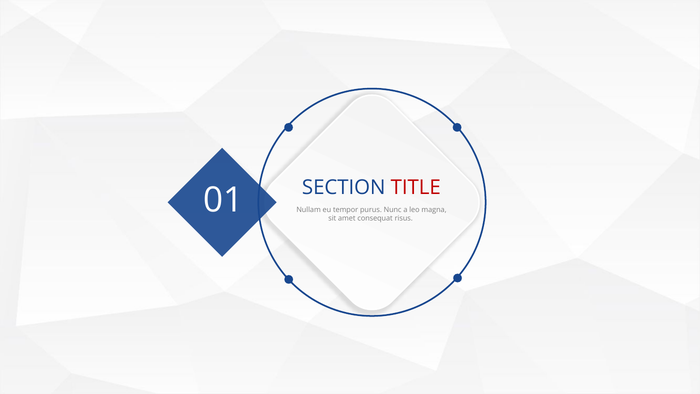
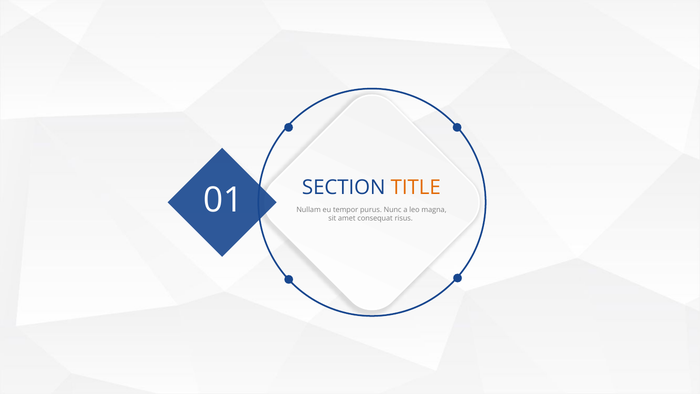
TITLE colour: red -> orange
